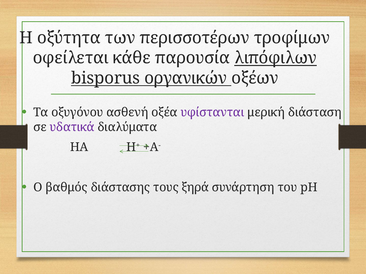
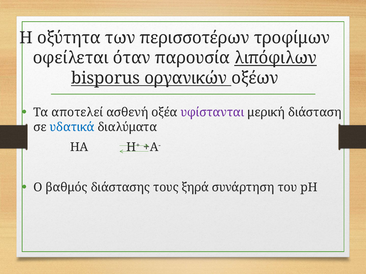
κάθε: κάθε -> όταν
οξυγόνου: οξυγόνου -> αποτελεί
υδατικά colour: purple -> blue
